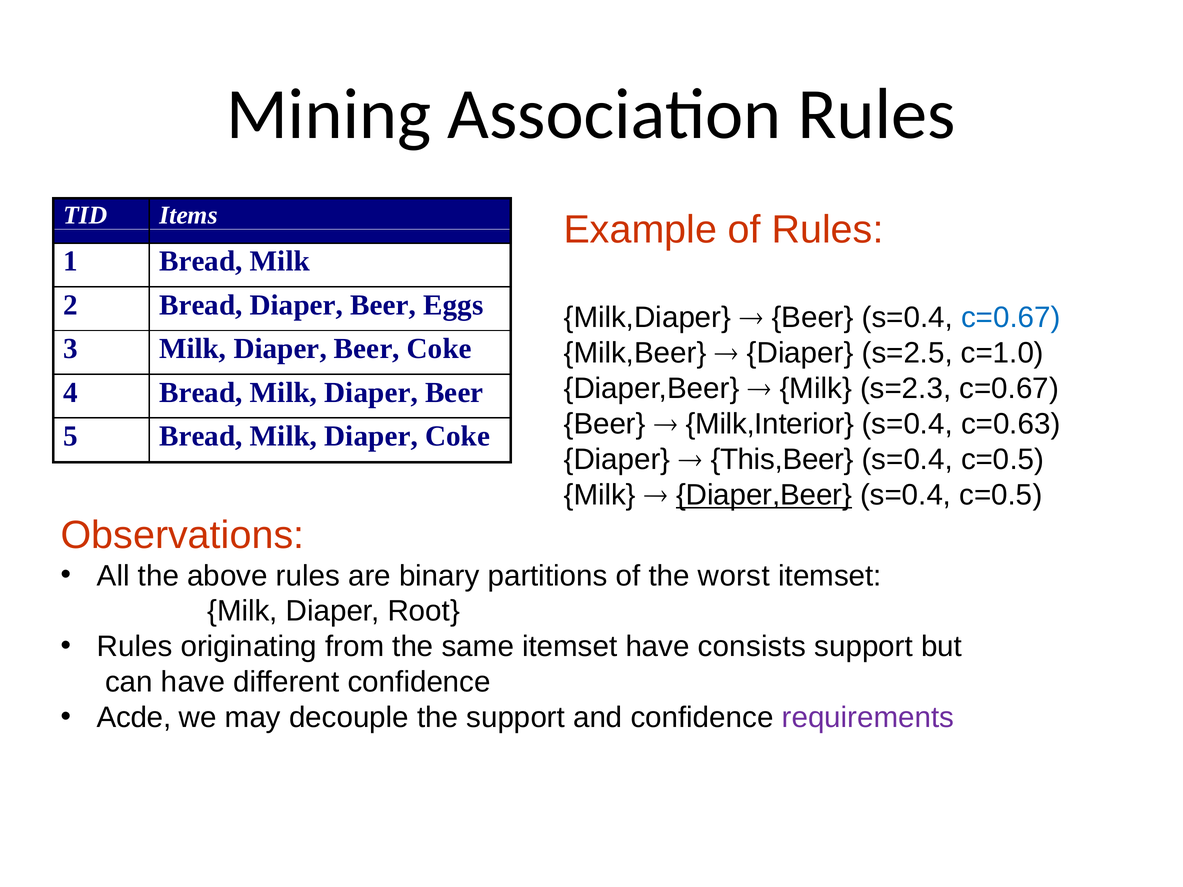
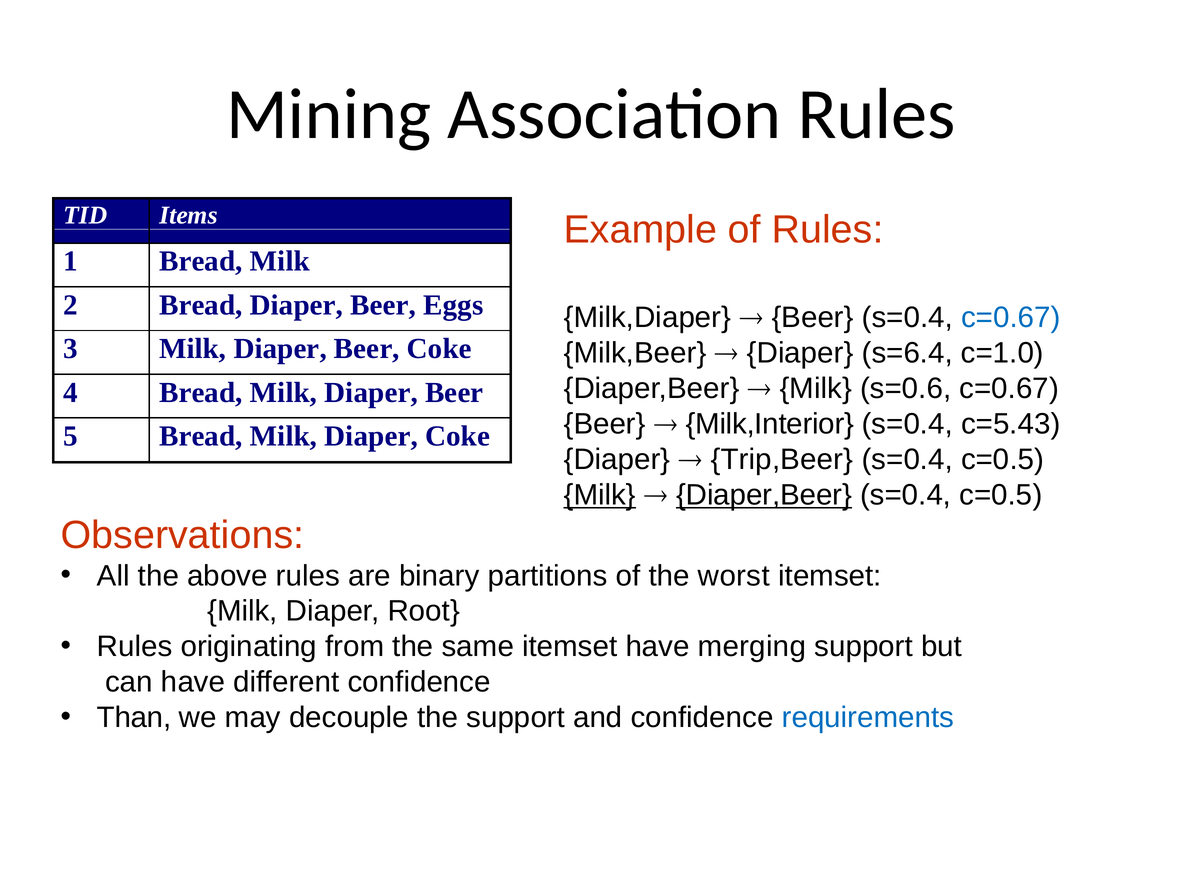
s=2.5: s=2.5 -> s=6.4
s=2.3: s=2.3 -> s=0.6
c=0.63: c=0.63 -> c=5.43
This,Beer: This,Beer -> Trip,Beer
Milk at (600, 495) underline: none -> present
consists: consists -> merging
Acde: Acde -> Than
requirements colour: purple -> blue
